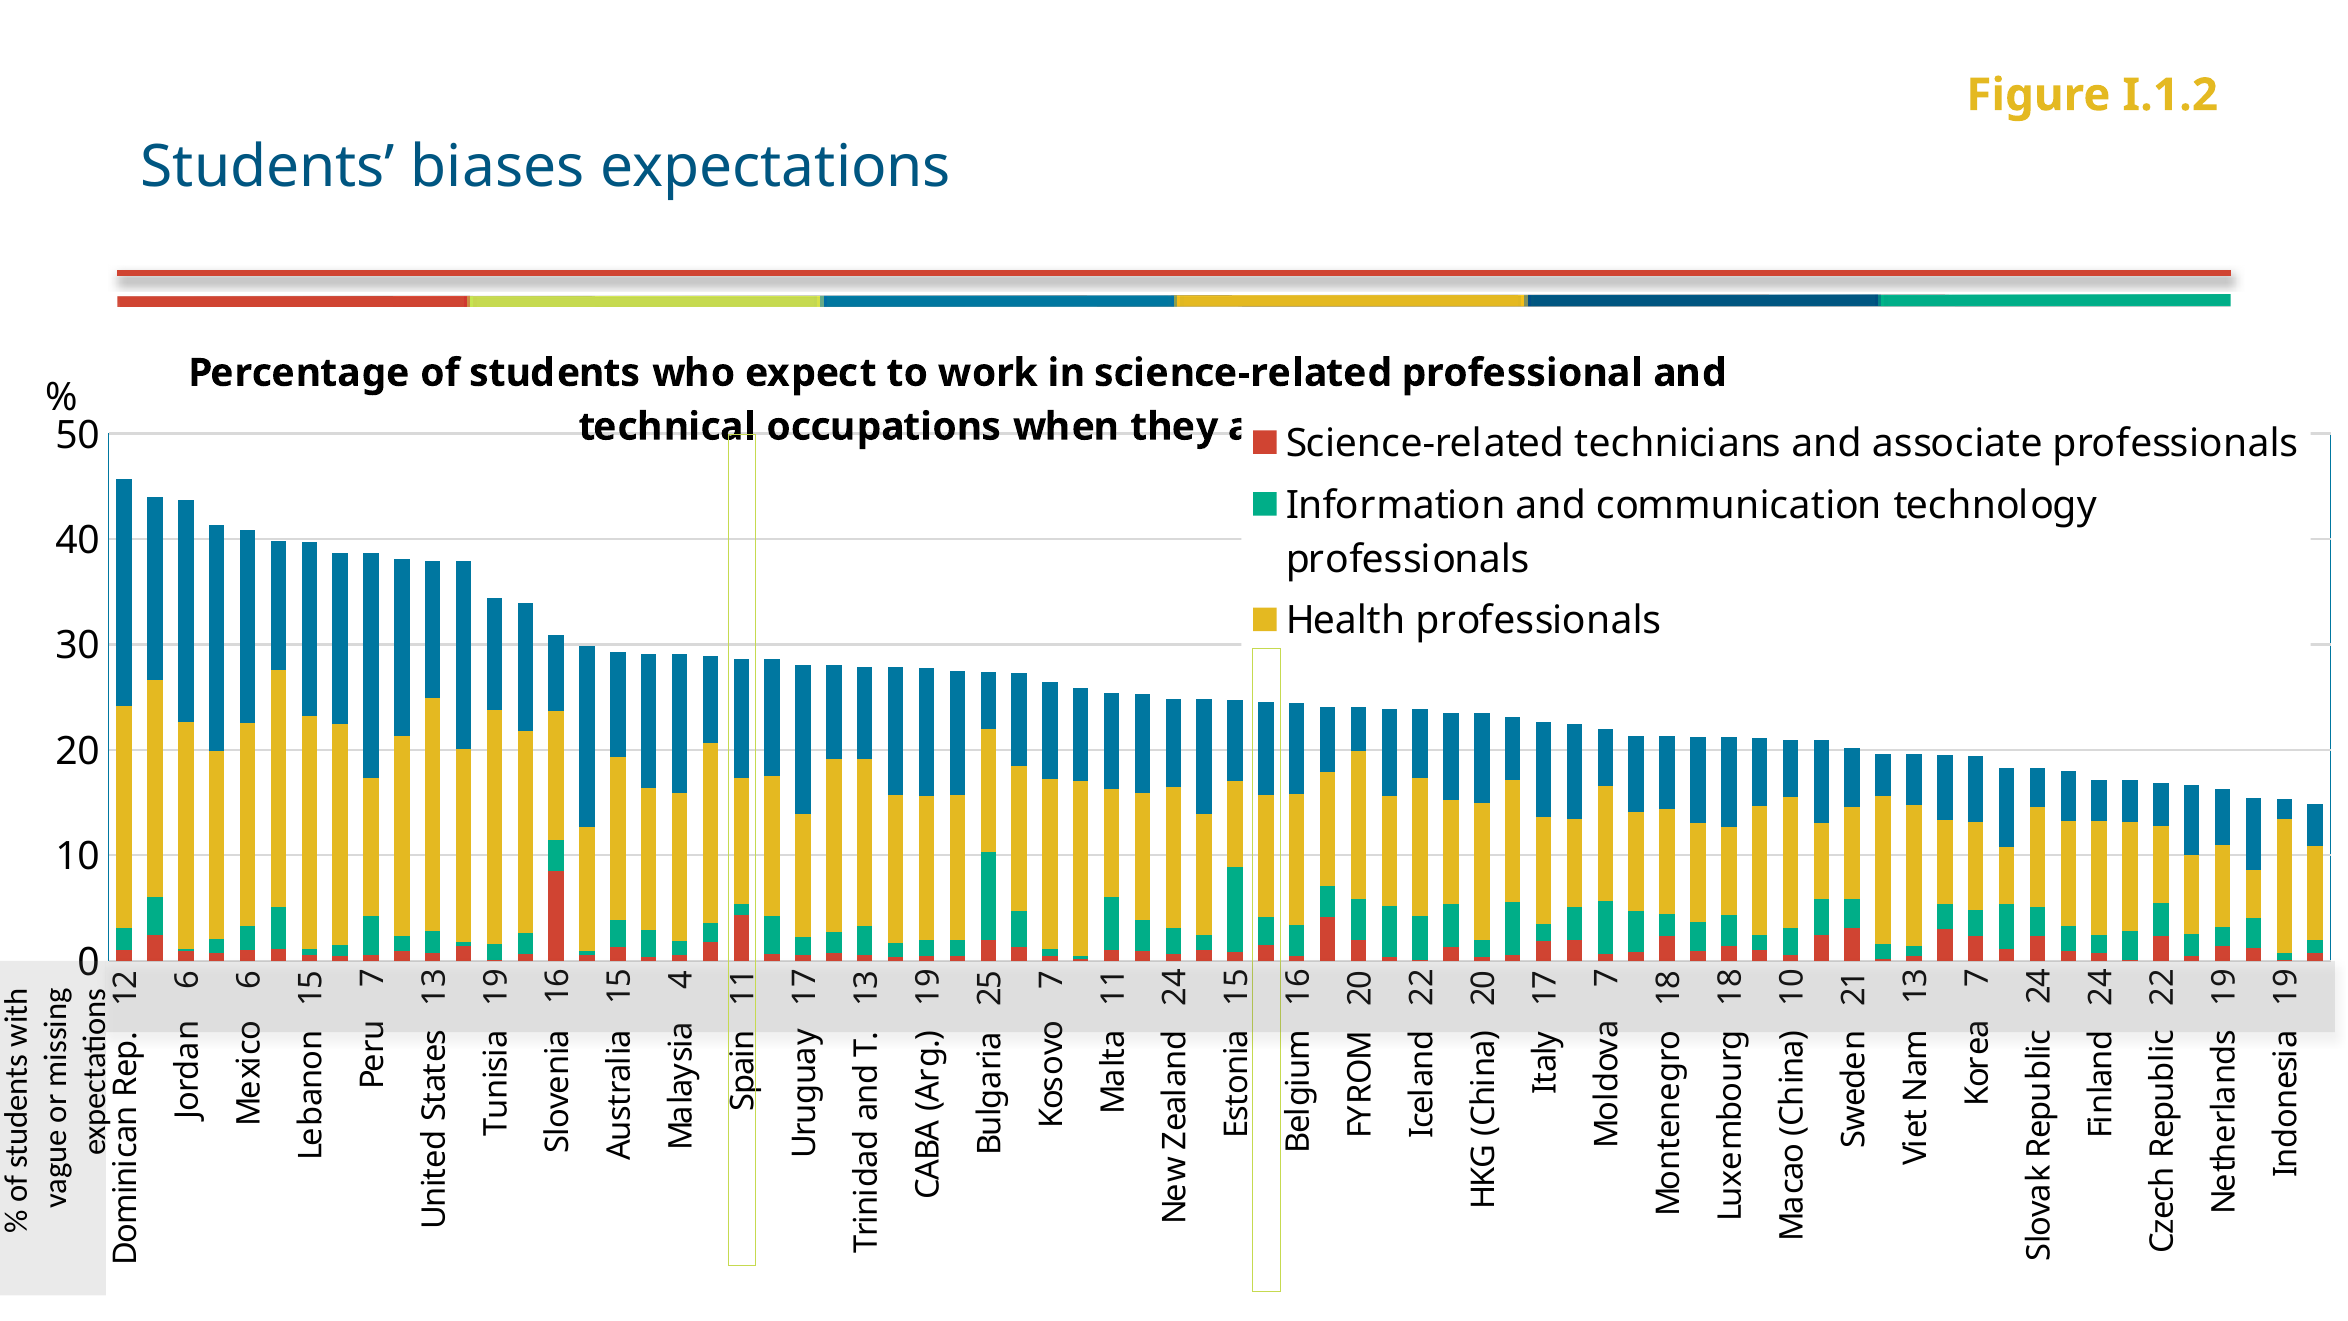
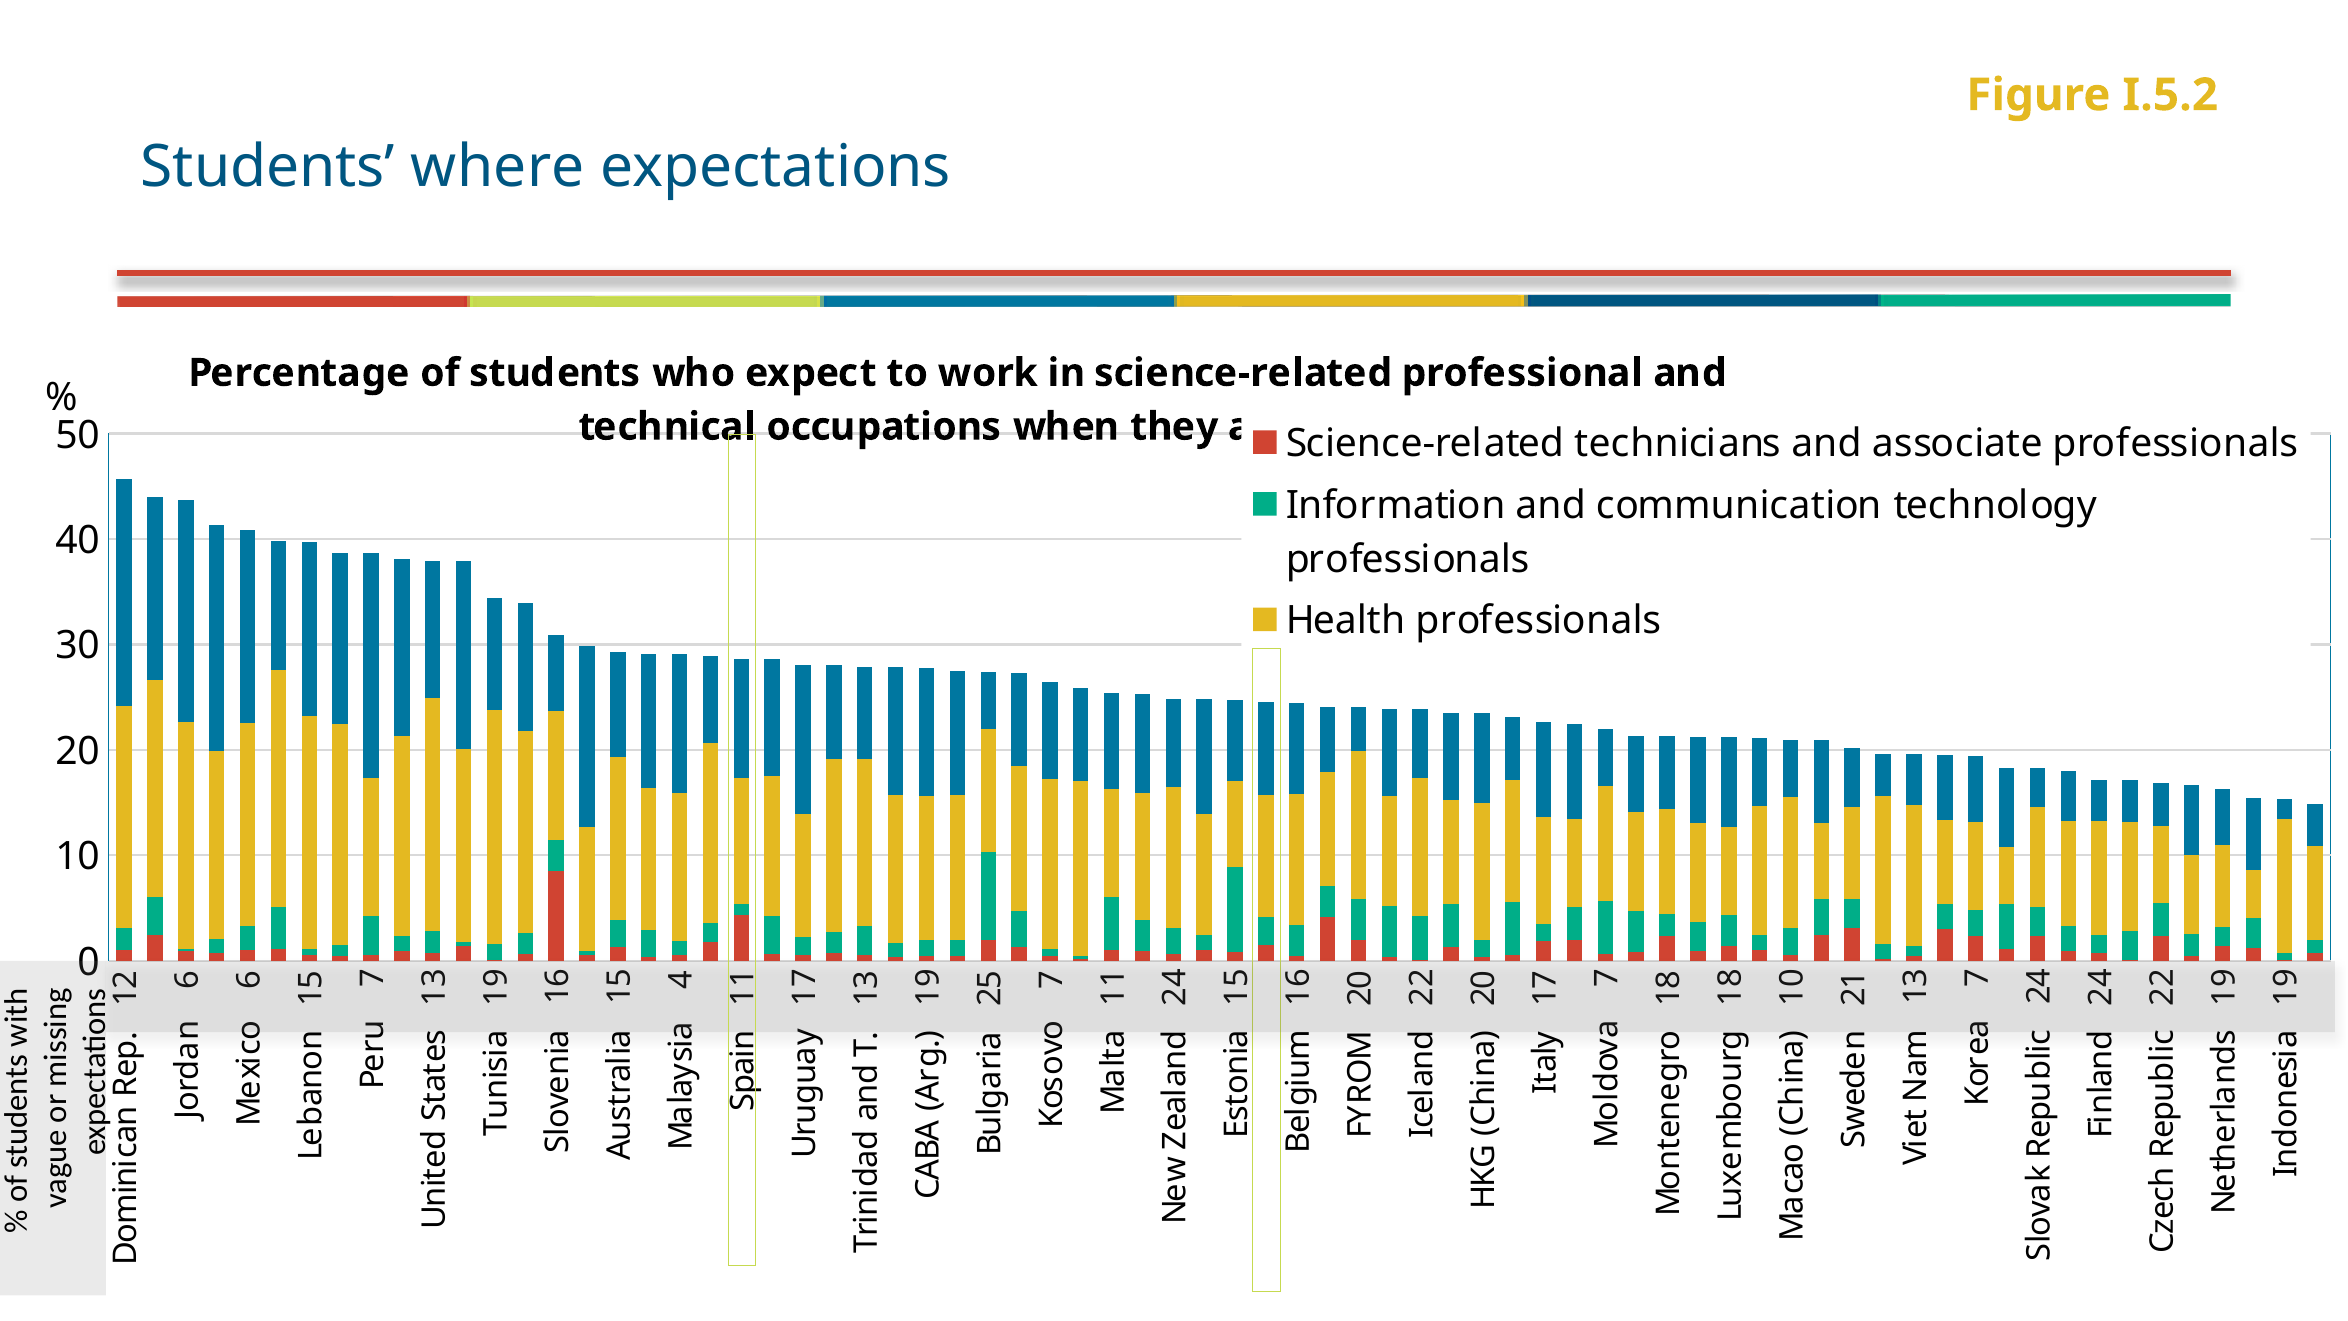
I.1.2: I.1.2 -> I.5.2
biases: biases -> where
